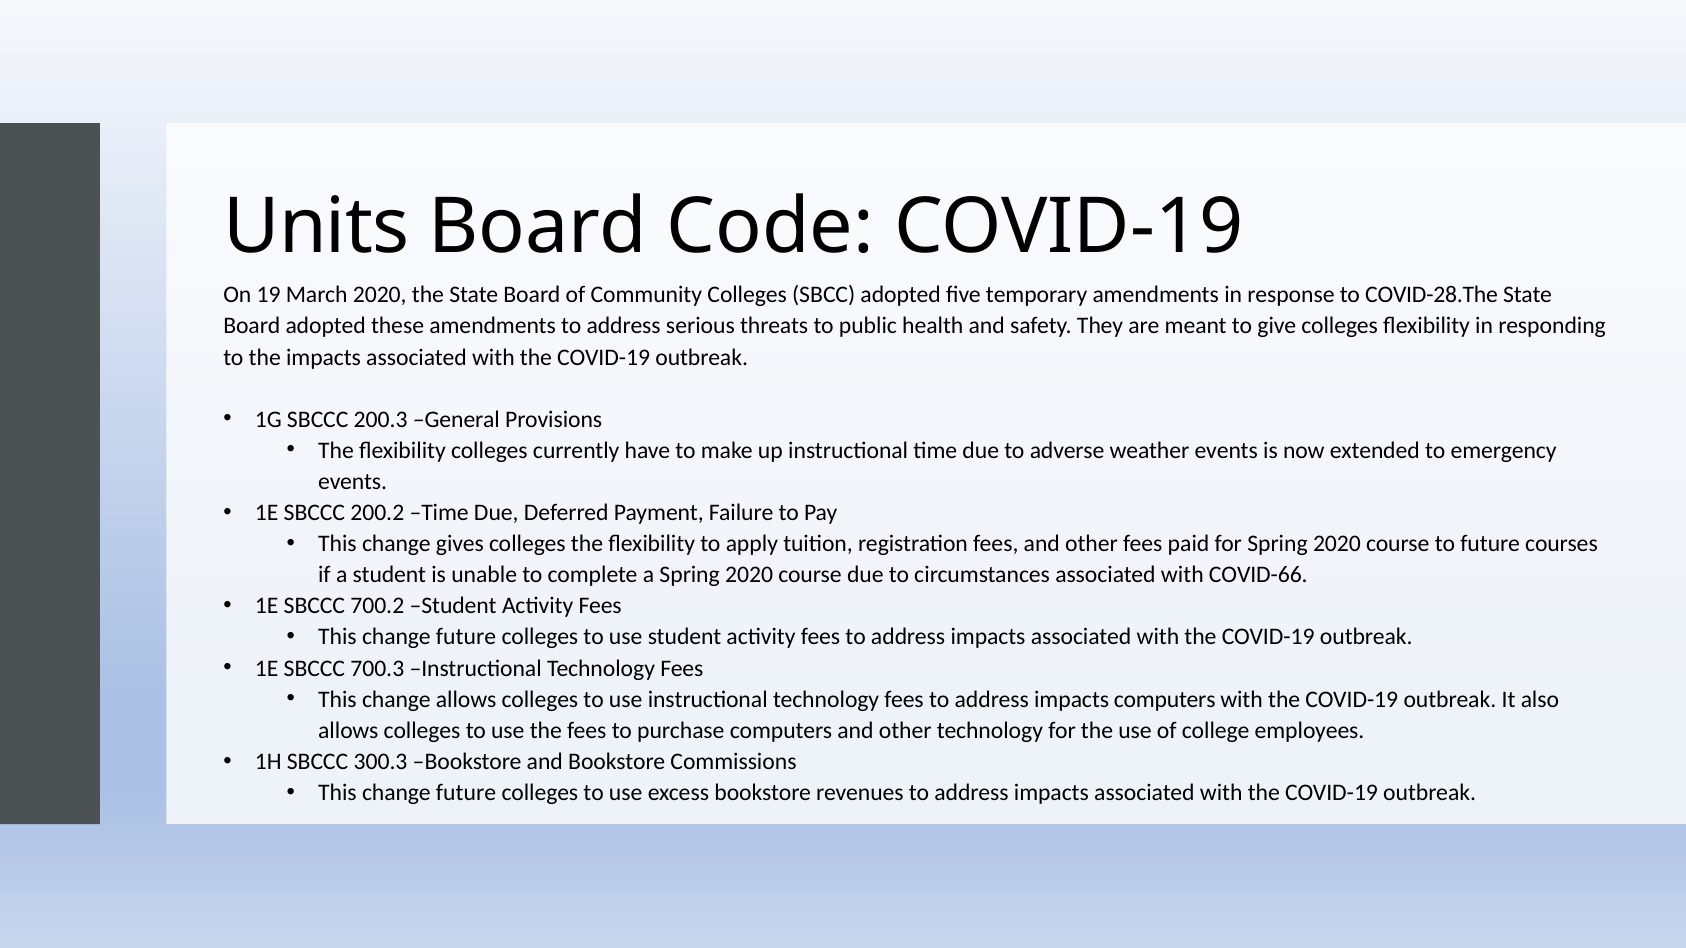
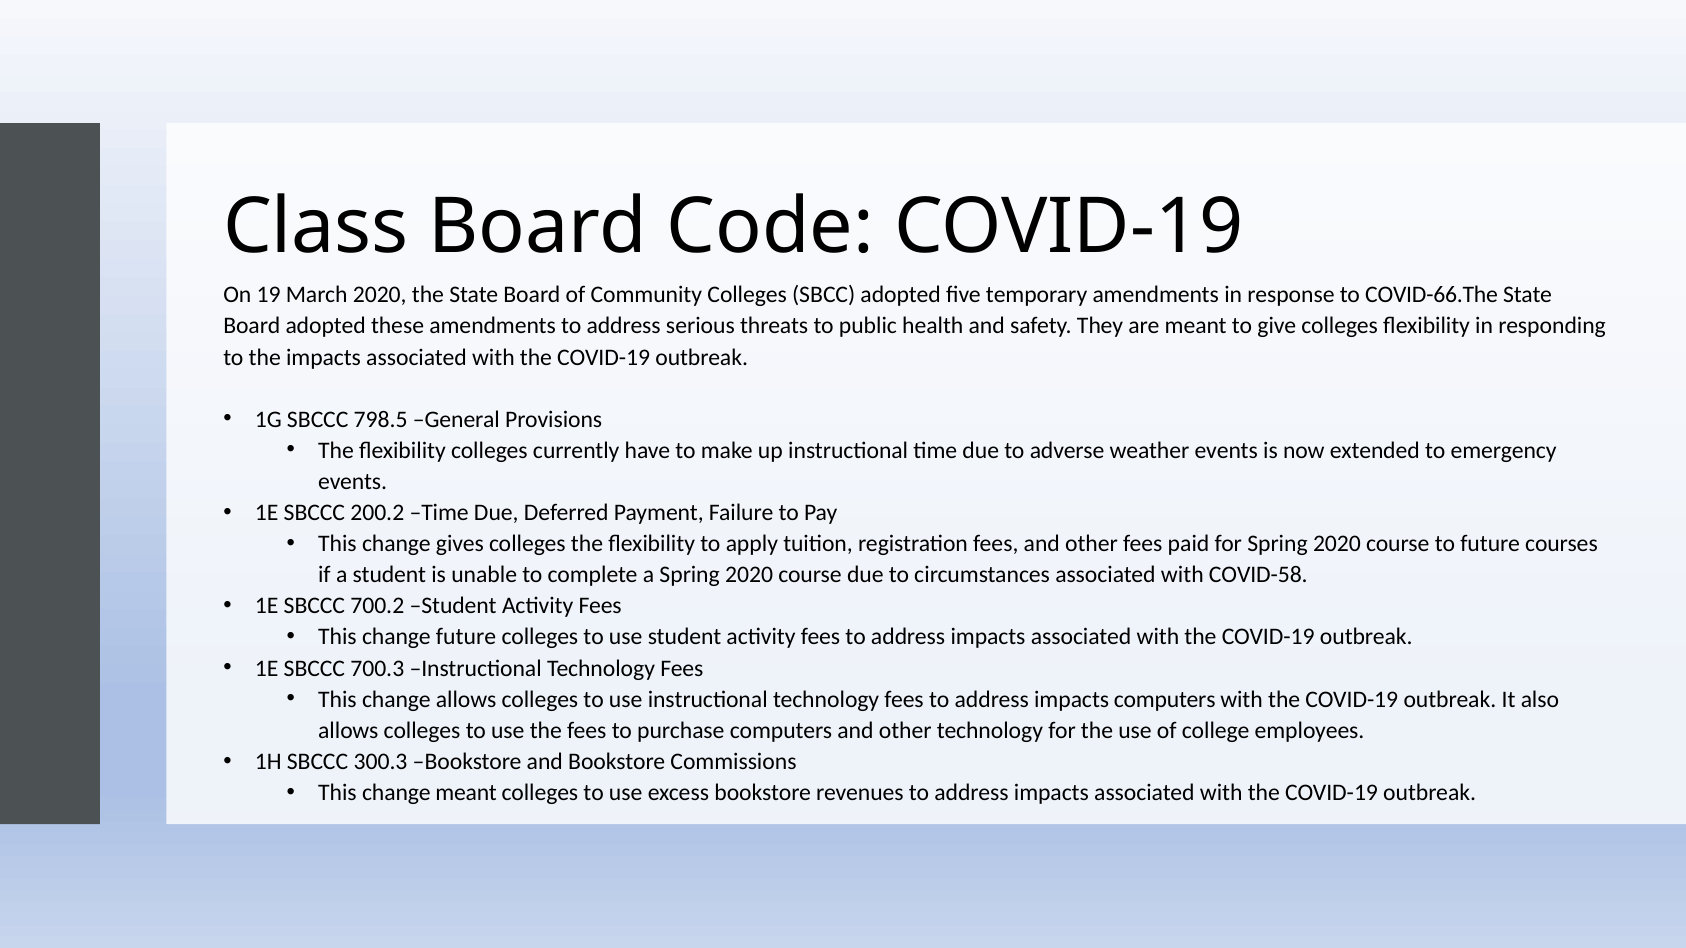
Units: Units -> Class
COVID-28.The: COVID-28.The -> COVID-66.The
200.3: 200.3 -> 798.5
COVID-66: COVID-66 -> COVID-58
future at (466, 793): future -> meant
